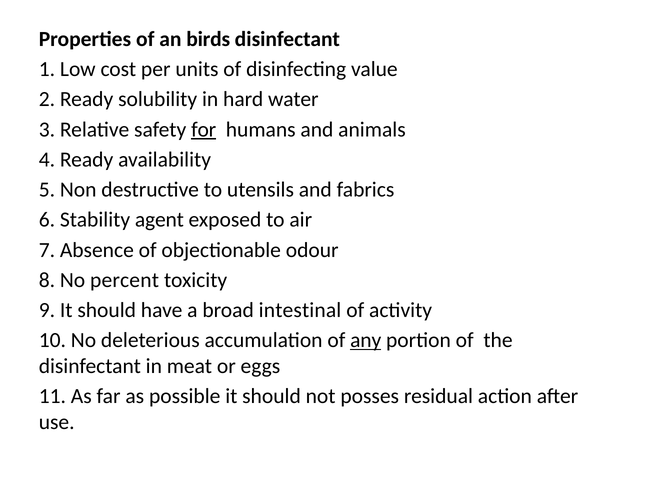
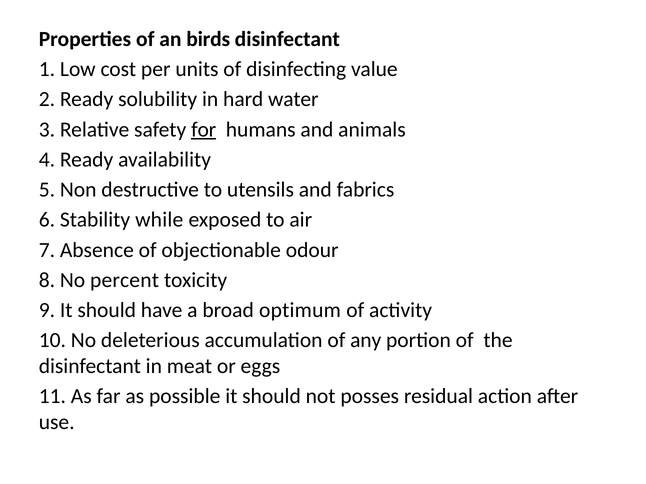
agent: agent -> while
intestinal: intestinal -> optimum
any underline: present -> none
